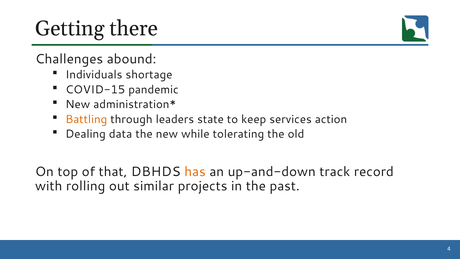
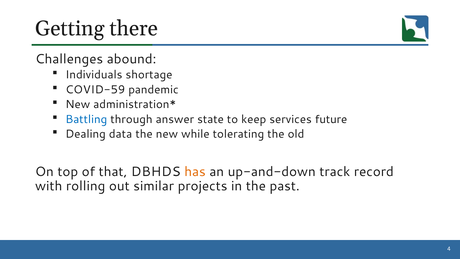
COVID-15: COVID-15 -> COVID-59
Battling colour: orange -> blue
leaders: leaders -> answer
action: action -> future
